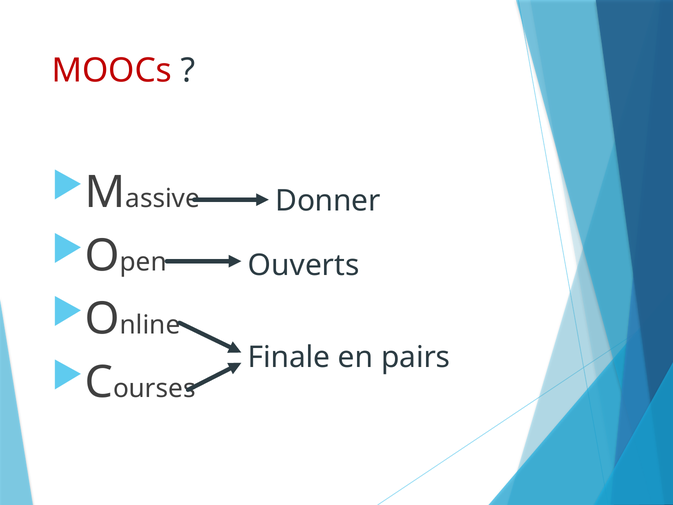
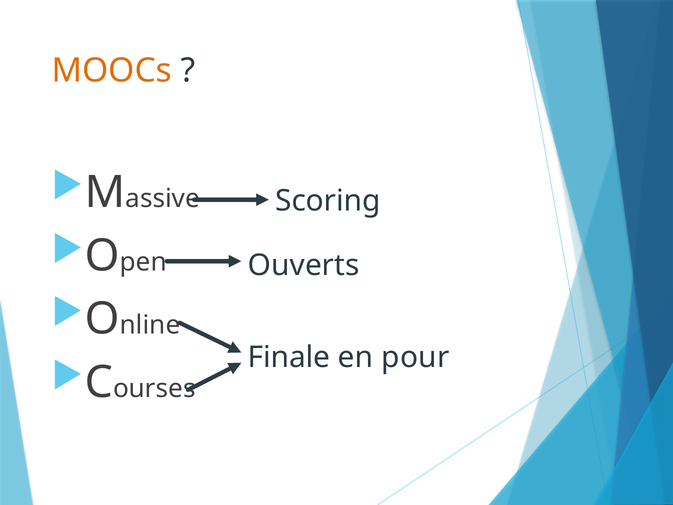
MOOCs colour: red -> orange
Donner: Donner -> Scoring
pairs: pairs -> pour
